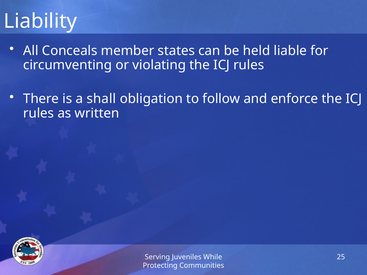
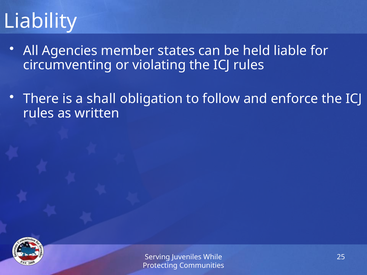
Conceals: Conceals -> Agencies
